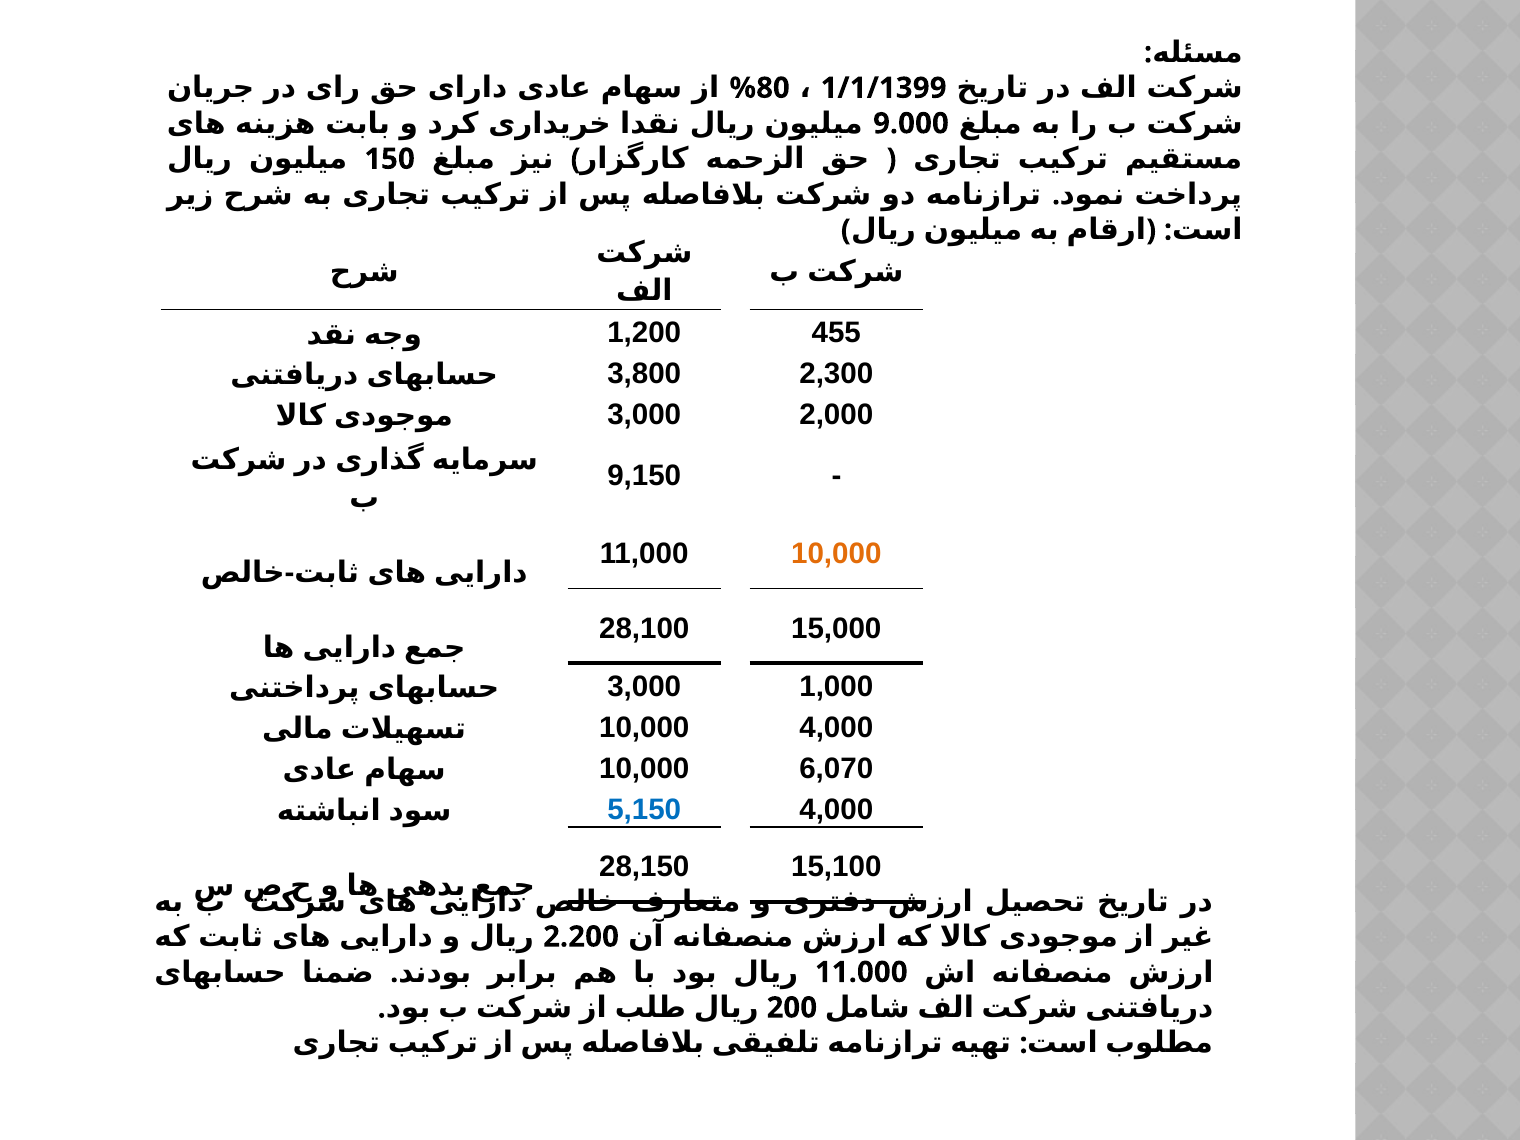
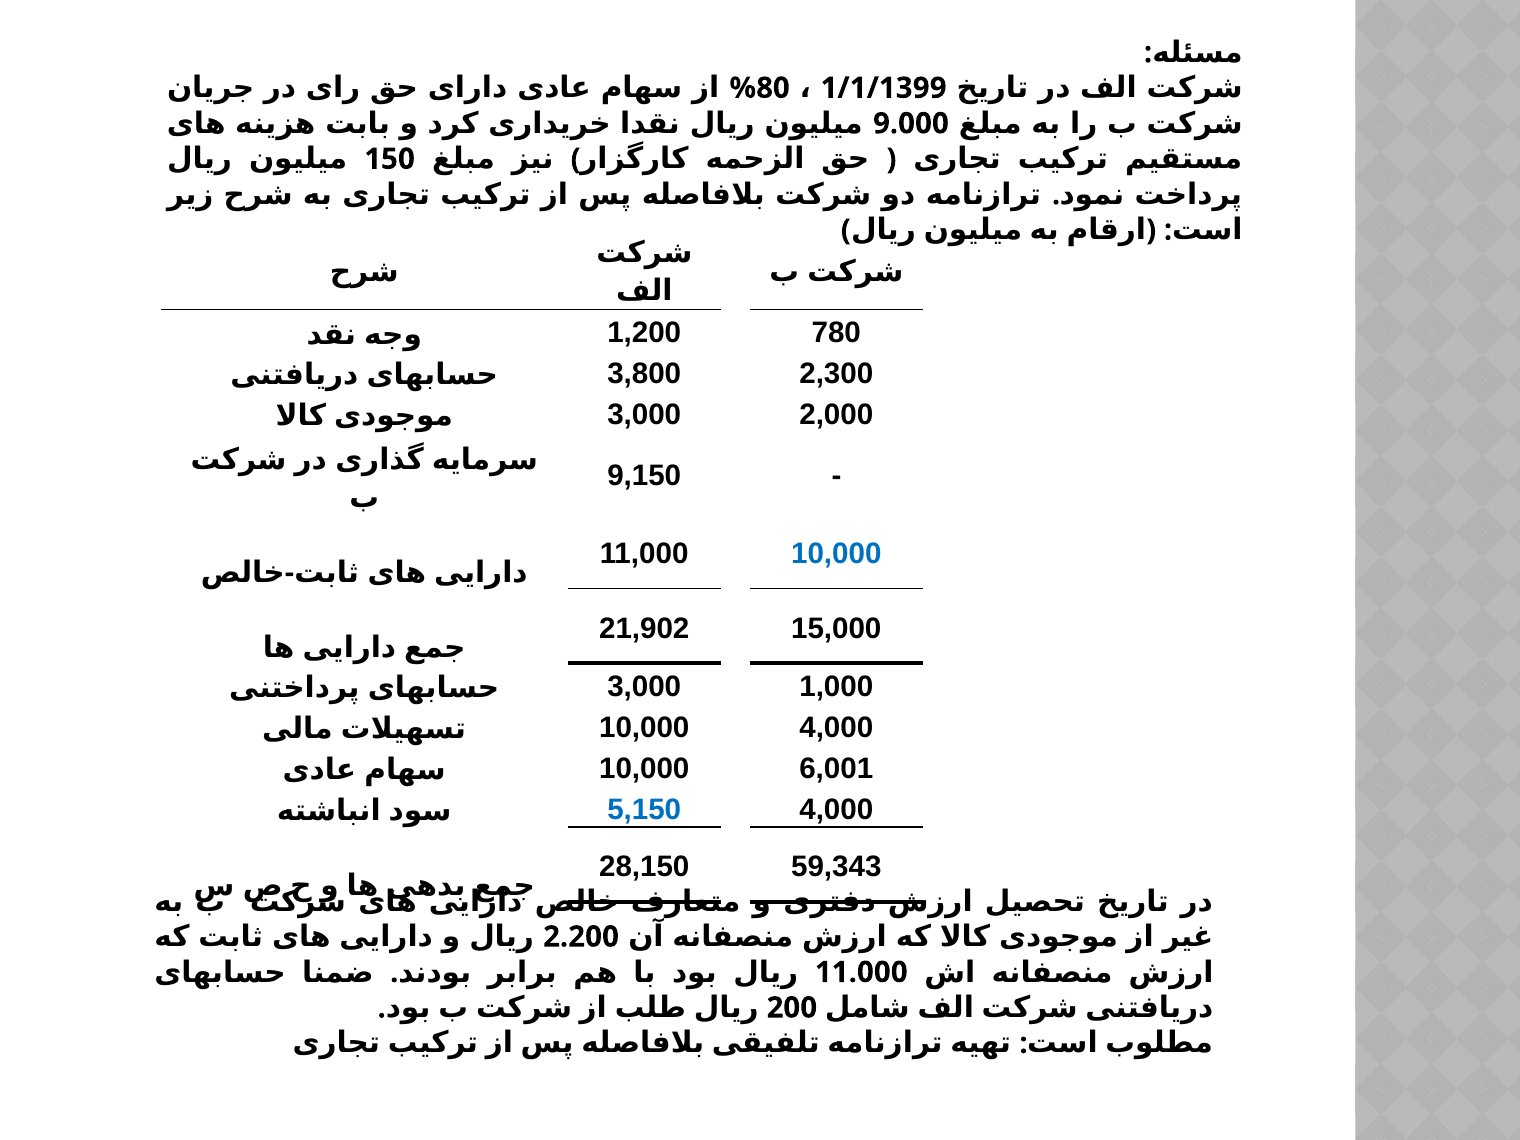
455: 455 -> 780
10,000 at (836, 554) colour: orange -> blue
28,100: 28,100 -> 21,902
6,070: 6,070 -> 6,001
15,100: 15,100 -> 59,343
